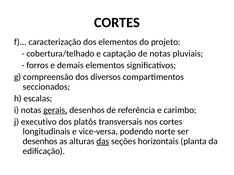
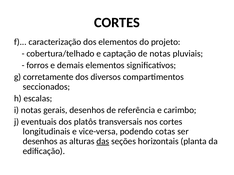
compreensão: compreensão -> corretamente
gerais underline: present -> none
executivo: executivo -> eventuais
norte: norte -> cotas
